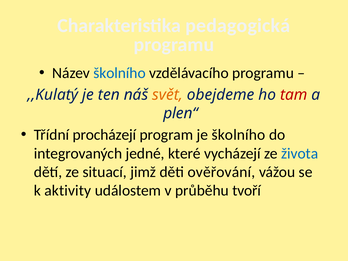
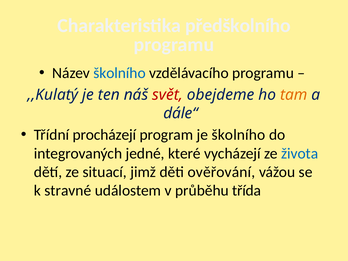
pedagogická: pedagogická -> předškolního
svět colour: orange -> red
tam colour: red -> orange
plen“: plen“ -> dále“
aktivity: aktivity -> stravné
tvoří: tvoří -> třída
